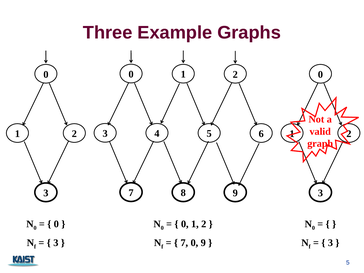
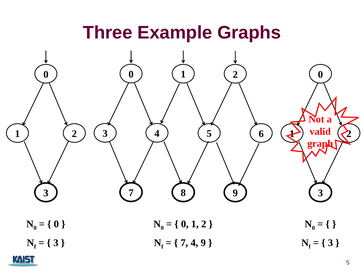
7 0: 0 -> 4
